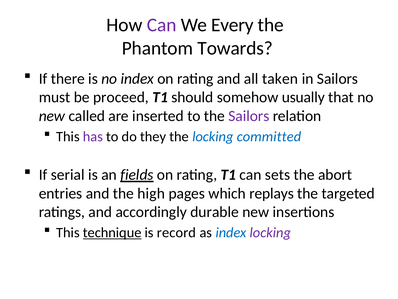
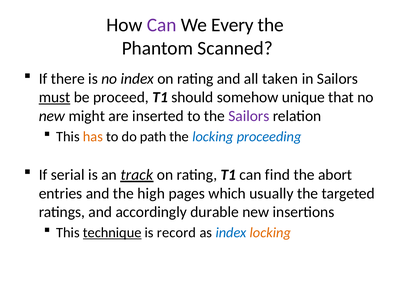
Towards: Towards -> Scanned
must underline: none -> present
usually: usually -> unique
called: called -> might
has colour: purple -> orange
they: they -> path
committed: committed -> proceeding
fields: fields -> track
sets: sets -> find
replays: replays -> usually
locking at (270, 232) colour: purple -> orange
